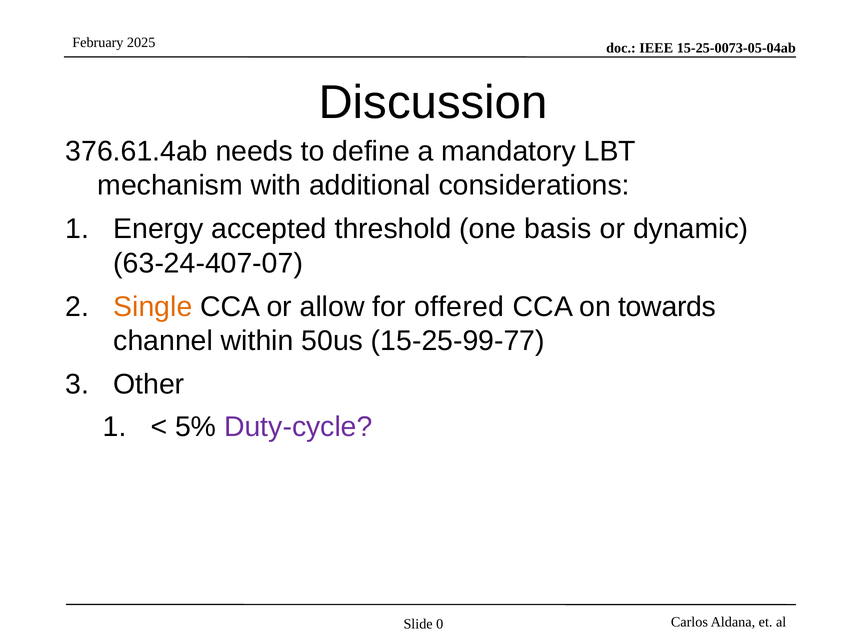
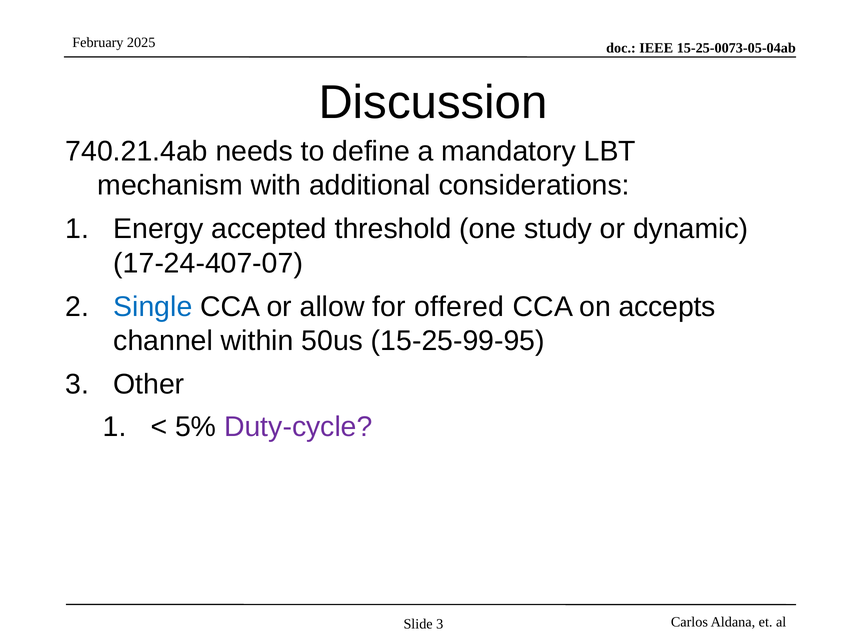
376.61.4ab: 376.61.4ab -> 740.21.4ab
basis: basis -> study
63-24-407-07: 63-24-407-07 -> 17-24-407-07
Single colour: orange -> blue
towards: towards -> accepts
15-25-99-77: 15-25-99-77 -> 15-25-99-95
Slide 0: 0 -> 3
